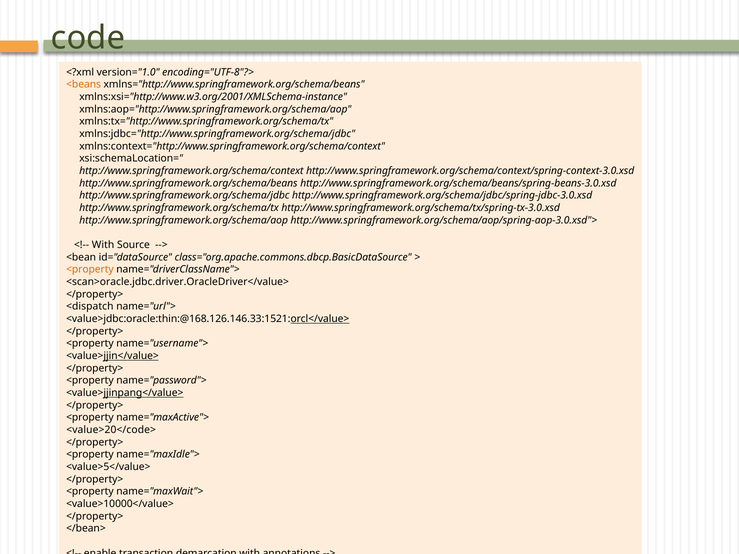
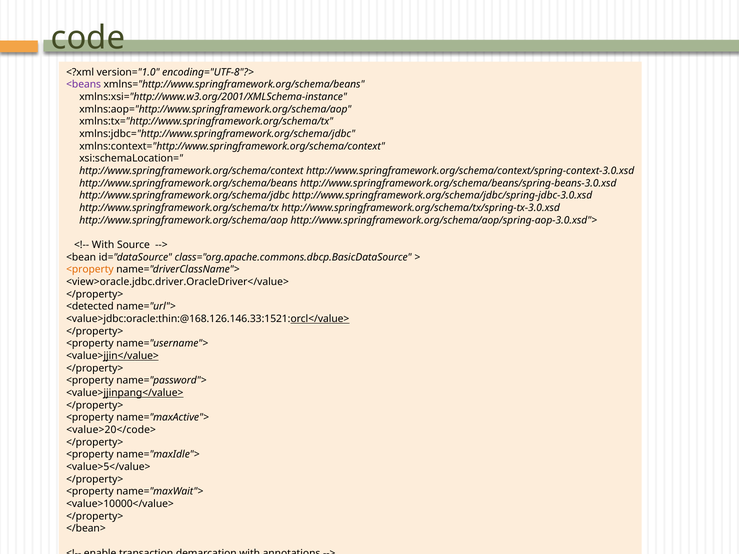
<beans colour: orange -> purple
<scan>oracle.jdbc.driver.OracleDriver</value>: <scan>oracle.jdbc.driver.OracleDriver</value> -> <view>oracle.jdbc.driver.OracleDriver</value>
<dispatch: <dispatch -> <detected
